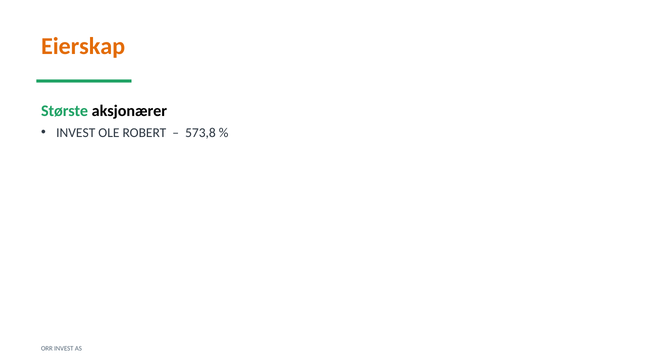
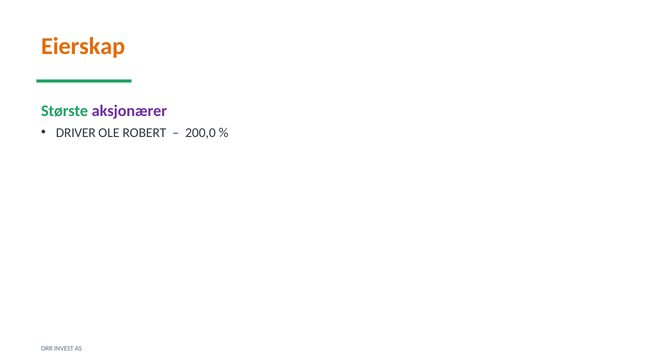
aksjonærer colour: black -> purple
INVEST at (76, 133): INVEST -> DRIVER
573,8: 573,8 -> 200,0
